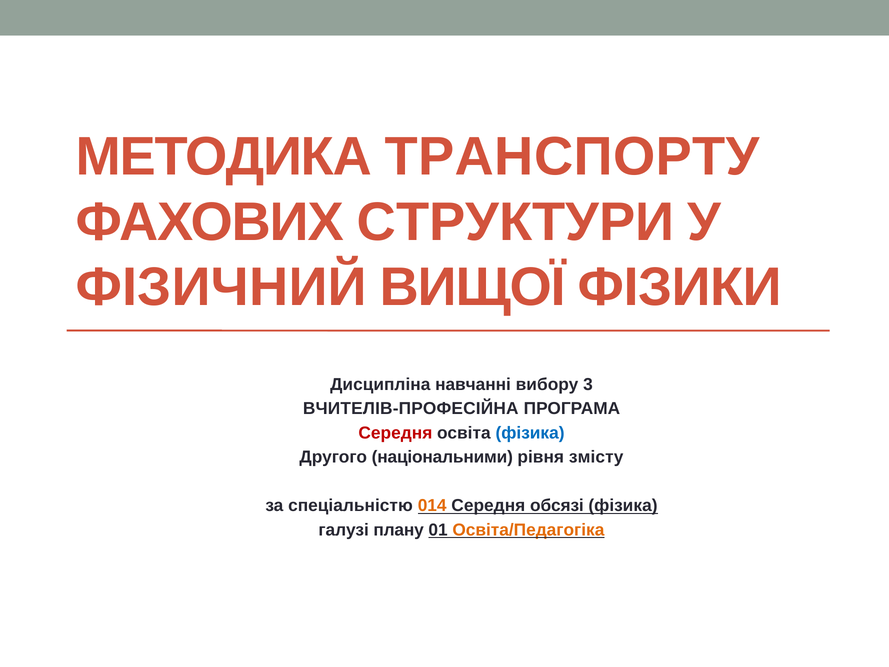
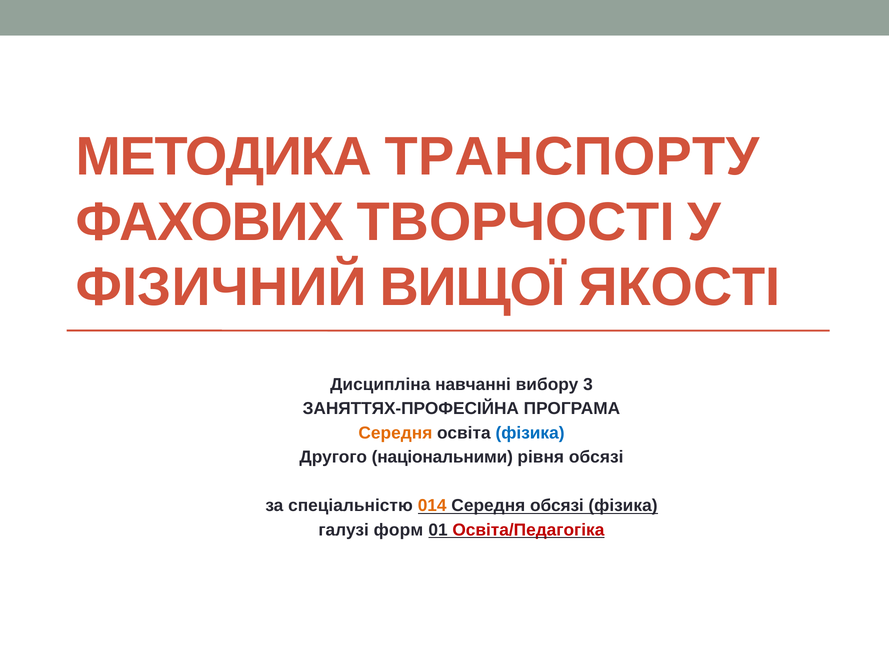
СТРУКТУРИ: СТРУКТУРИ -> ТВОРЧОСТІ
ФІЗИКИ: ФІЗИКИ -> ЯКОСТІ
ВЧИТЕЛІВ-ПРОФЕСІЙНА: ВЧИТЕЛІВ-ПРОФЕСІЙНА -> ЗАНЯТТЯХ-ПРОФЕСІЙНА
Середня at (395, 433) colour: red -> orange
рівня змісту: змісту -> обсязі
плану: плану -> форм
Освіта/Педагогіка colour: orange -> red
